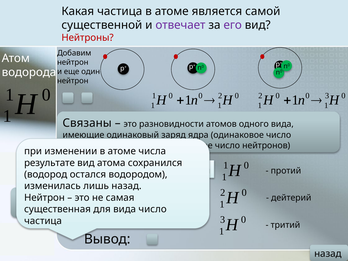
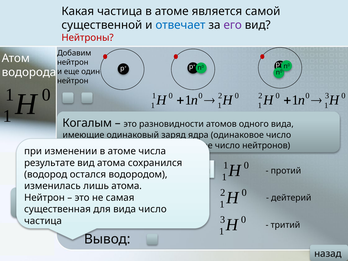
отвечает colour: purple -> blue
Связаны: Связаны -> Когалым
лишь назад: назад -> атома
